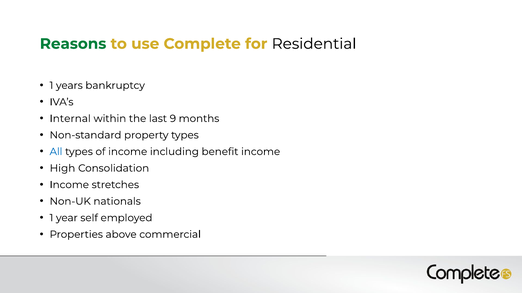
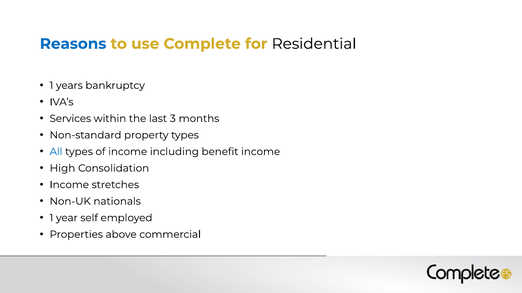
Reasons colour: green -> blue
Internal: Internal -> Services
9: 9 -> 3
